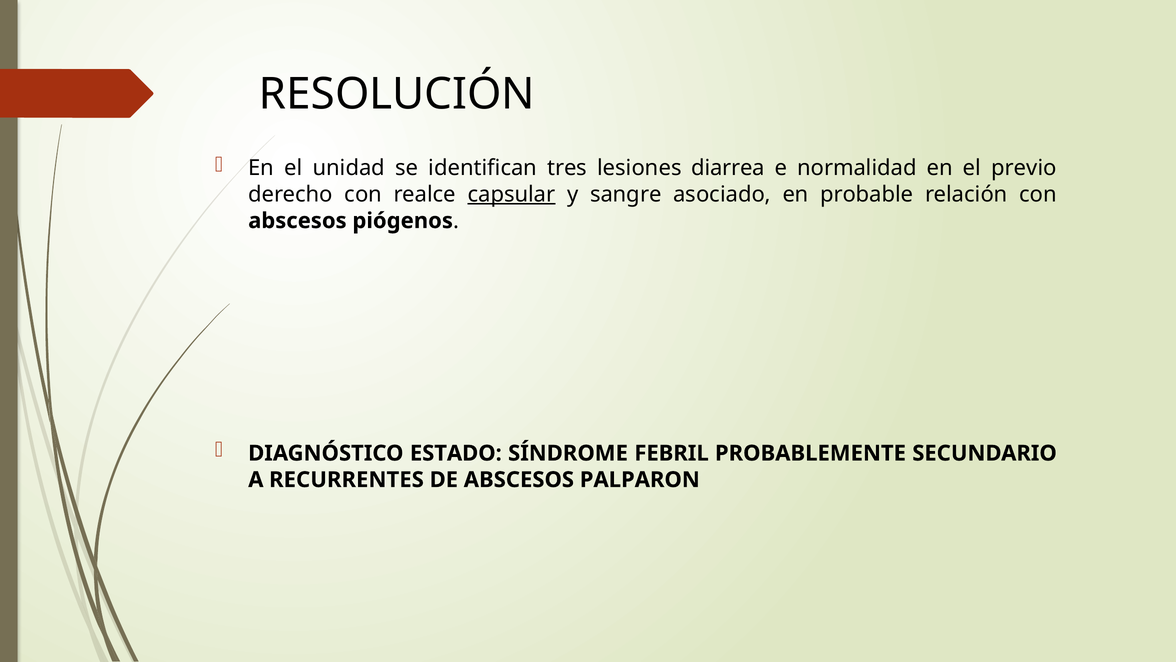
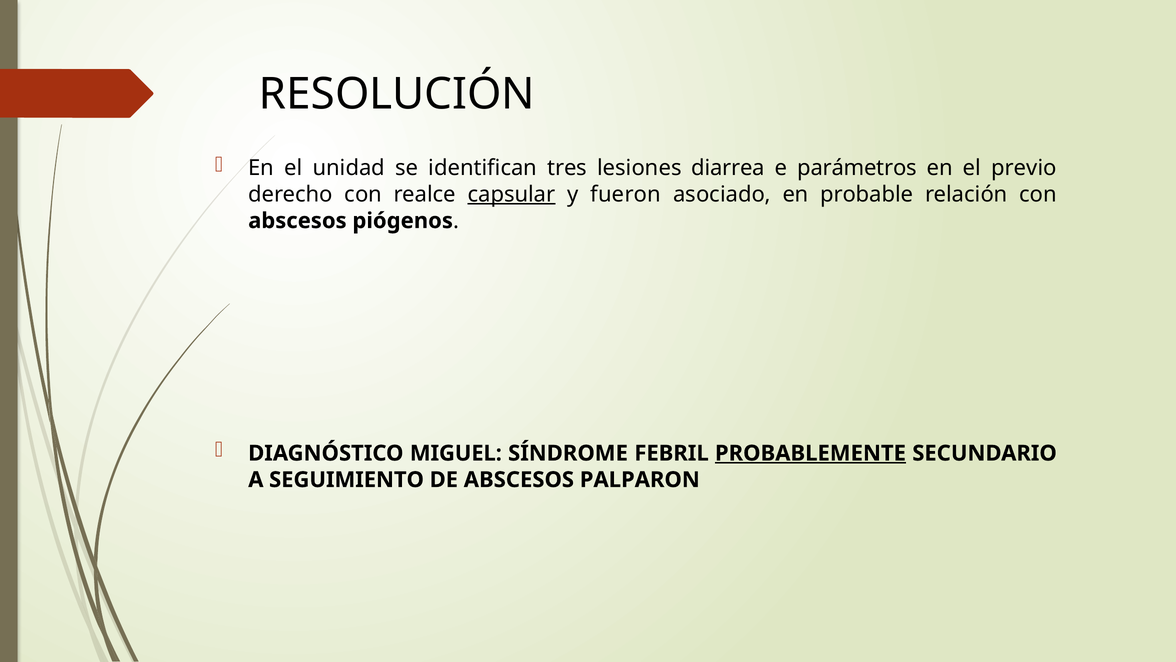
normalidad: normalidad -> parámetros
sangre: sangre -> fueron
ESTADO: ESTADO -> MIGUEL
PROBABLEMENTE underline: none -> present
RECURRENTES: RECURRENTES -> SEGUIMIENTO
